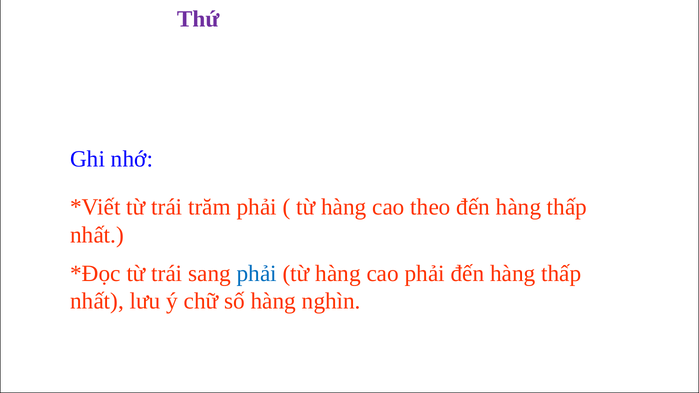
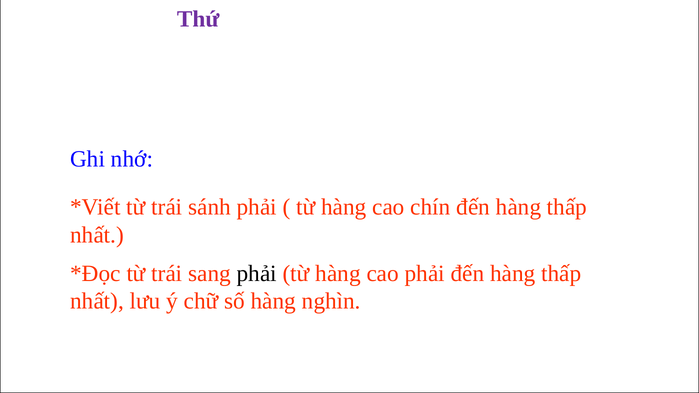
trăm: trăm -> sánh
theo: theo -> chín
phải at (257, 273) colour: blue -> black
